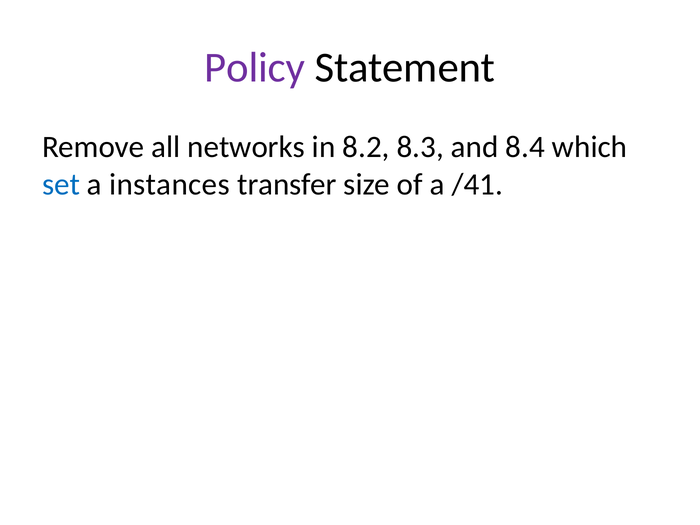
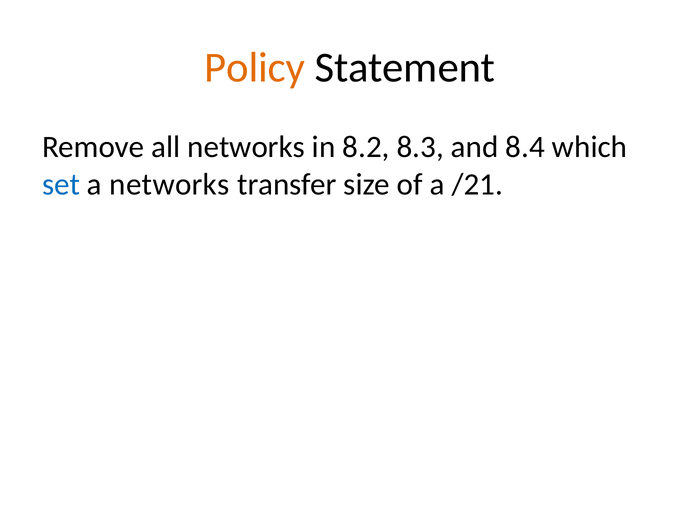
Policy colour: purple -> orange
a instances: instances -> networks
/41: /41 -> /21
